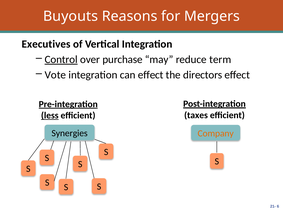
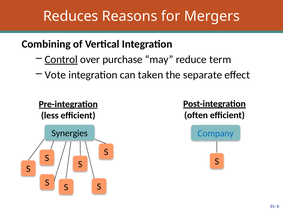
Buyouts: Buyouts -> Reduces
Executives: Executives -> Combining
can effect: effect -> taken
directors: directors -> separate
taxes: taxes -> often
less underline: present -> none
Company colour: orange -> blue
